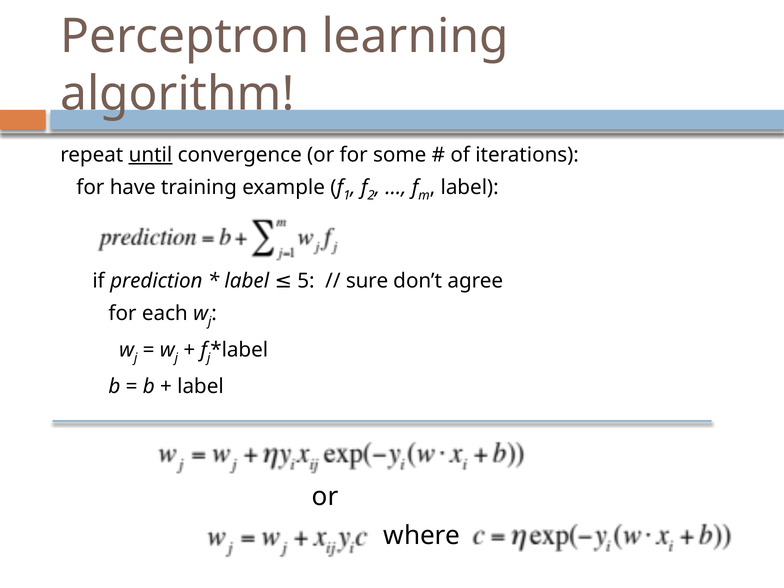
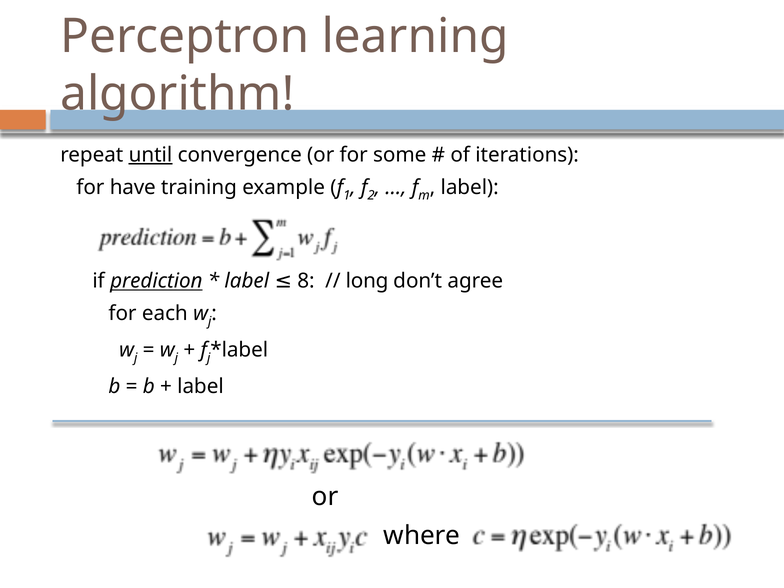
prediction underline: none -> present
5: 5 -> 8
sure: sure -> long
